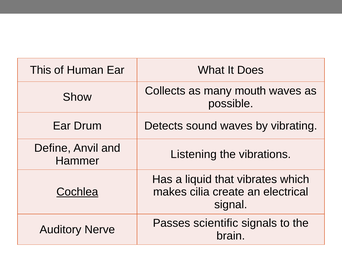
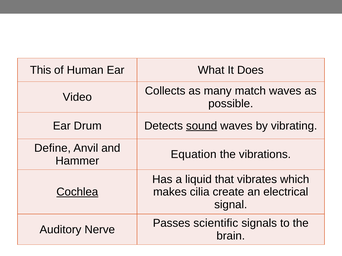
mouth: mouth -> match
Show: Show -> Video
sound underline: none -> present
Listening: Listening -> Equation
